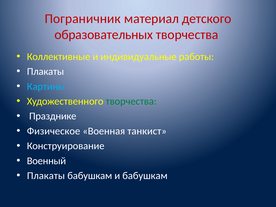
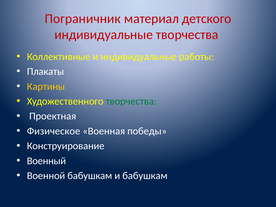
образовательных at (104, 35): образовательных -> индивидуальные
Картины colour: light blue -> yellow
Празднике: Празднике -> Проектная
танкист: танкист -> победы
Плакаты at (46, 176): Плакаты -> Военной
